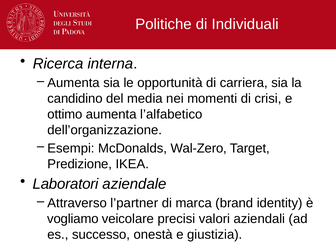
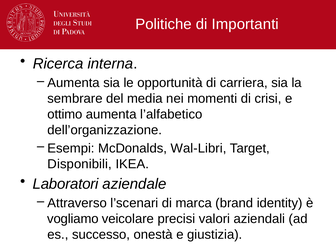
Individuali: Individuali -> Importanti
candidino: candidino -> sembrare
Wal-Zero: Wal-Zero -> Wal-Libri
Predizione: Predizione -> Disponibili
l’partner: l’partner -> l’scenari
